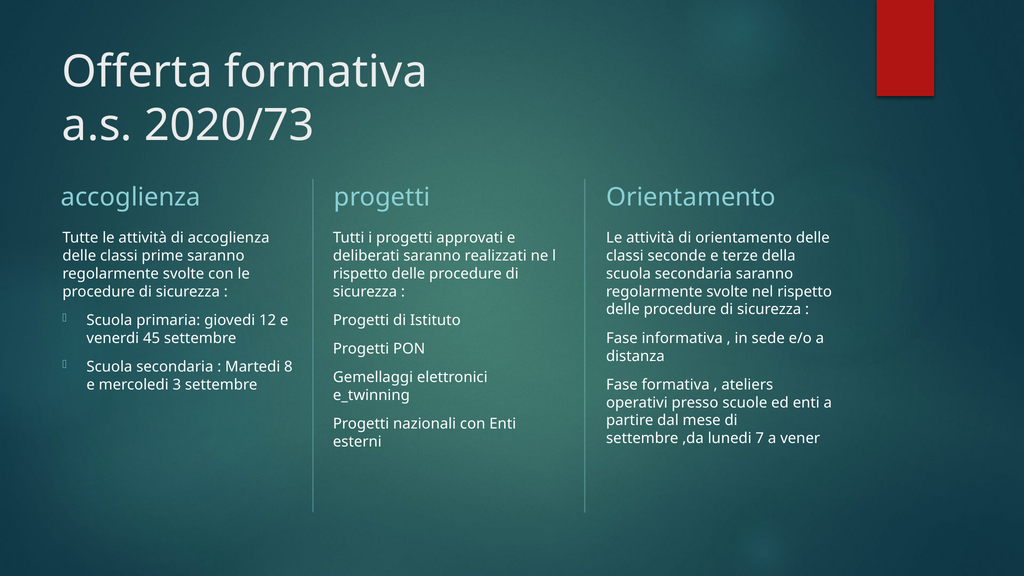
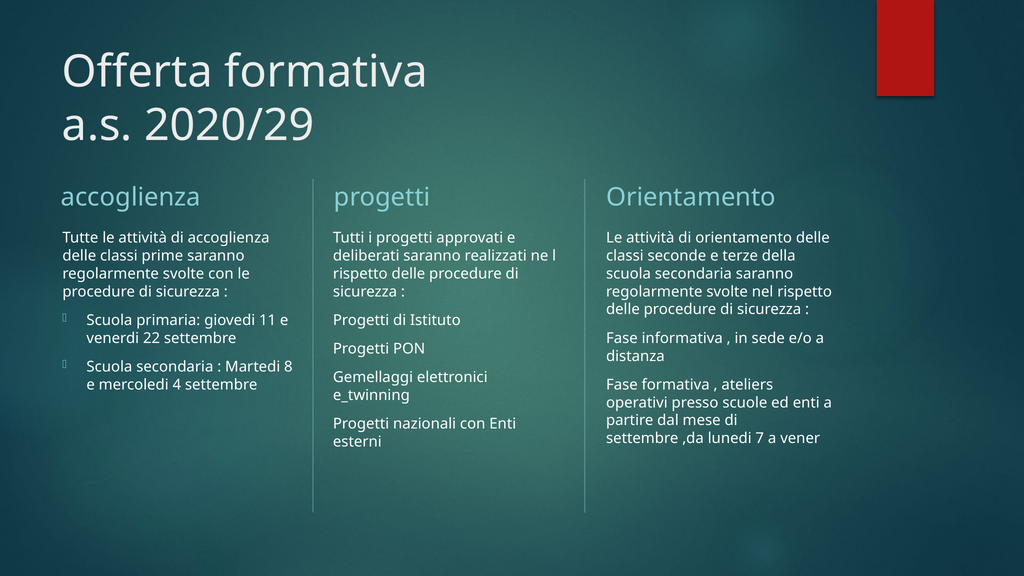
2020/73: 2020/73 -> 2020/29
12: 12 -> 11
45: 45 -> 22
3: 3 -> 4
